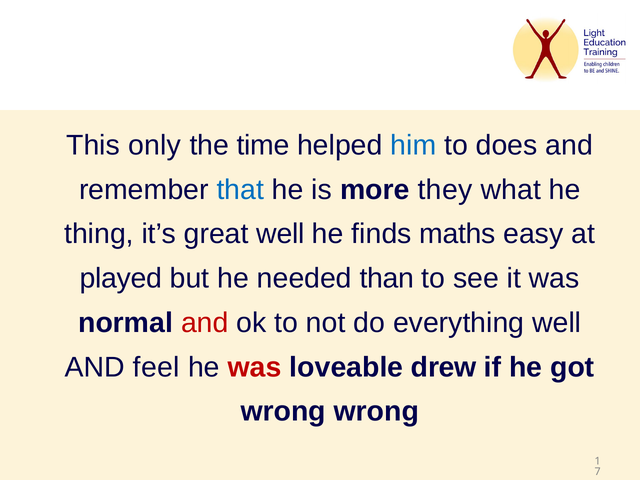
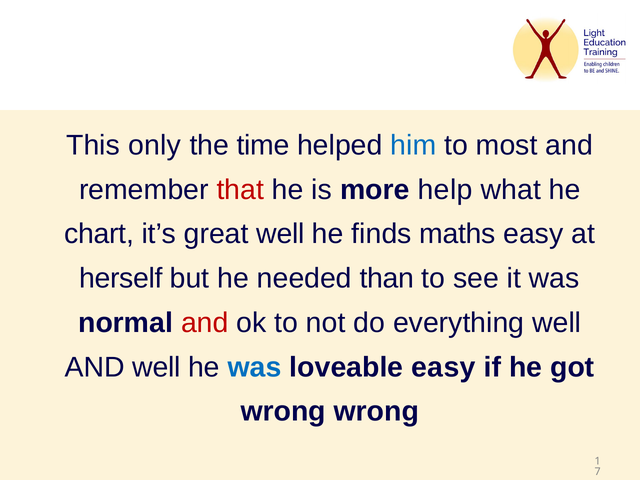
does: does -> most
that colour: blue -> red
they: they -> help
thing: thing -> chart
played: played -> herself
AND feel: feel -> well
was at (255, 367) colour: red -> blue
loveable drew: drew -> easy
